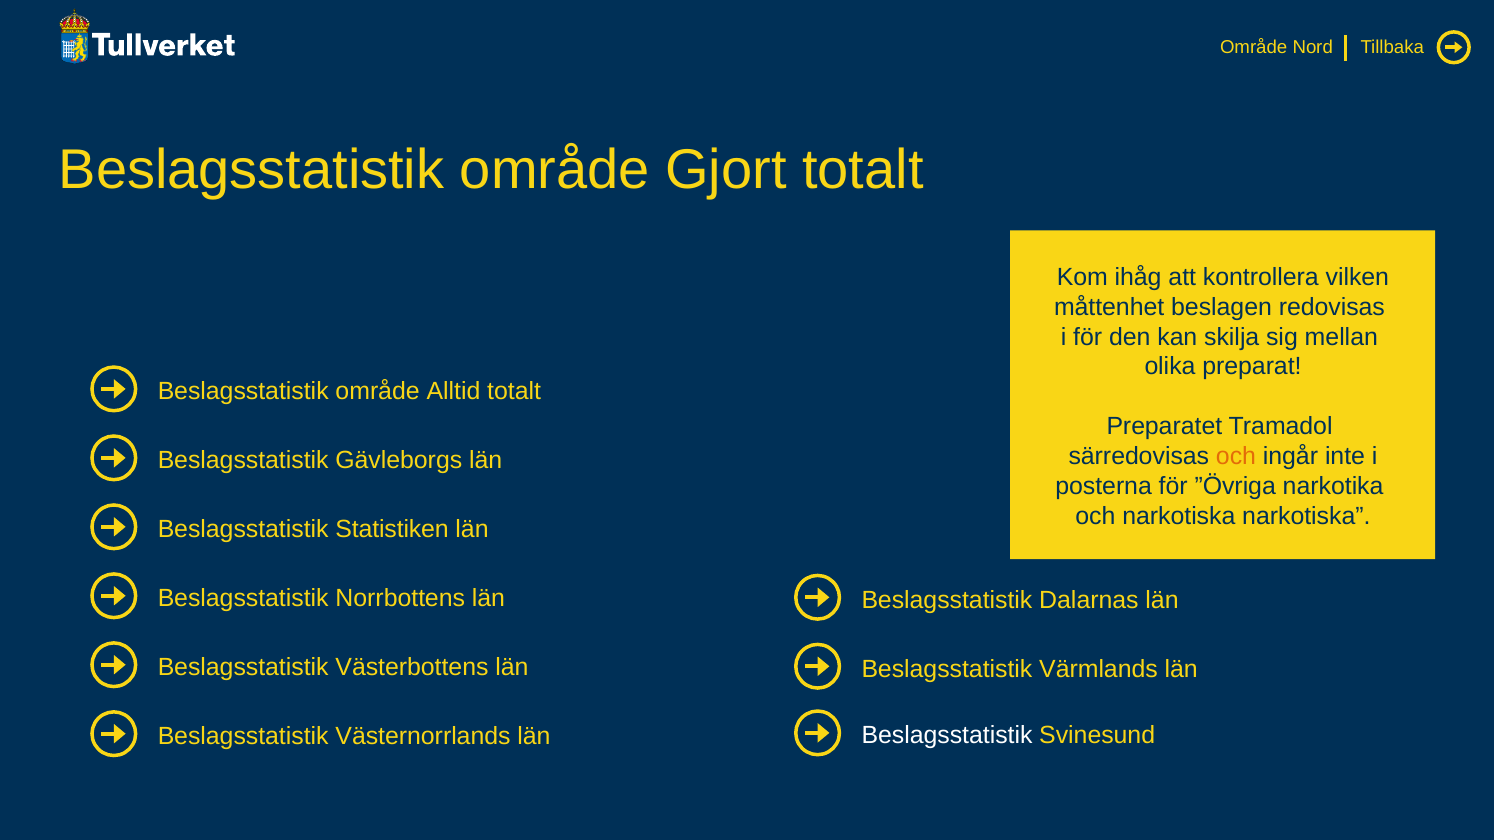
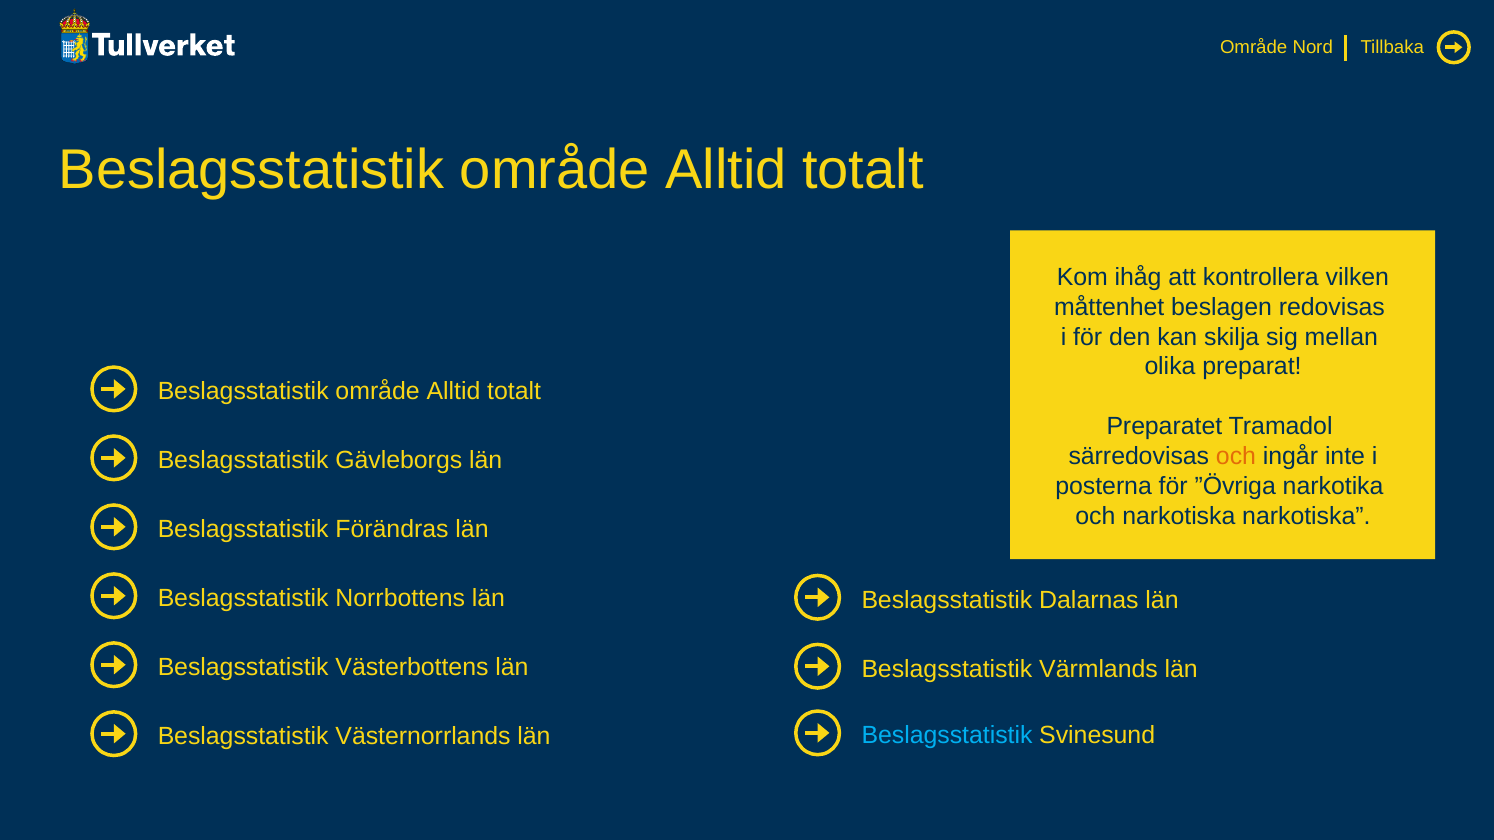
Gjort at (726, 170): Gjort -> Alltid
Statistiken: Statistiken -> Förändras
Beslagsstatistik at (947, 736) colour: white -> light blue
